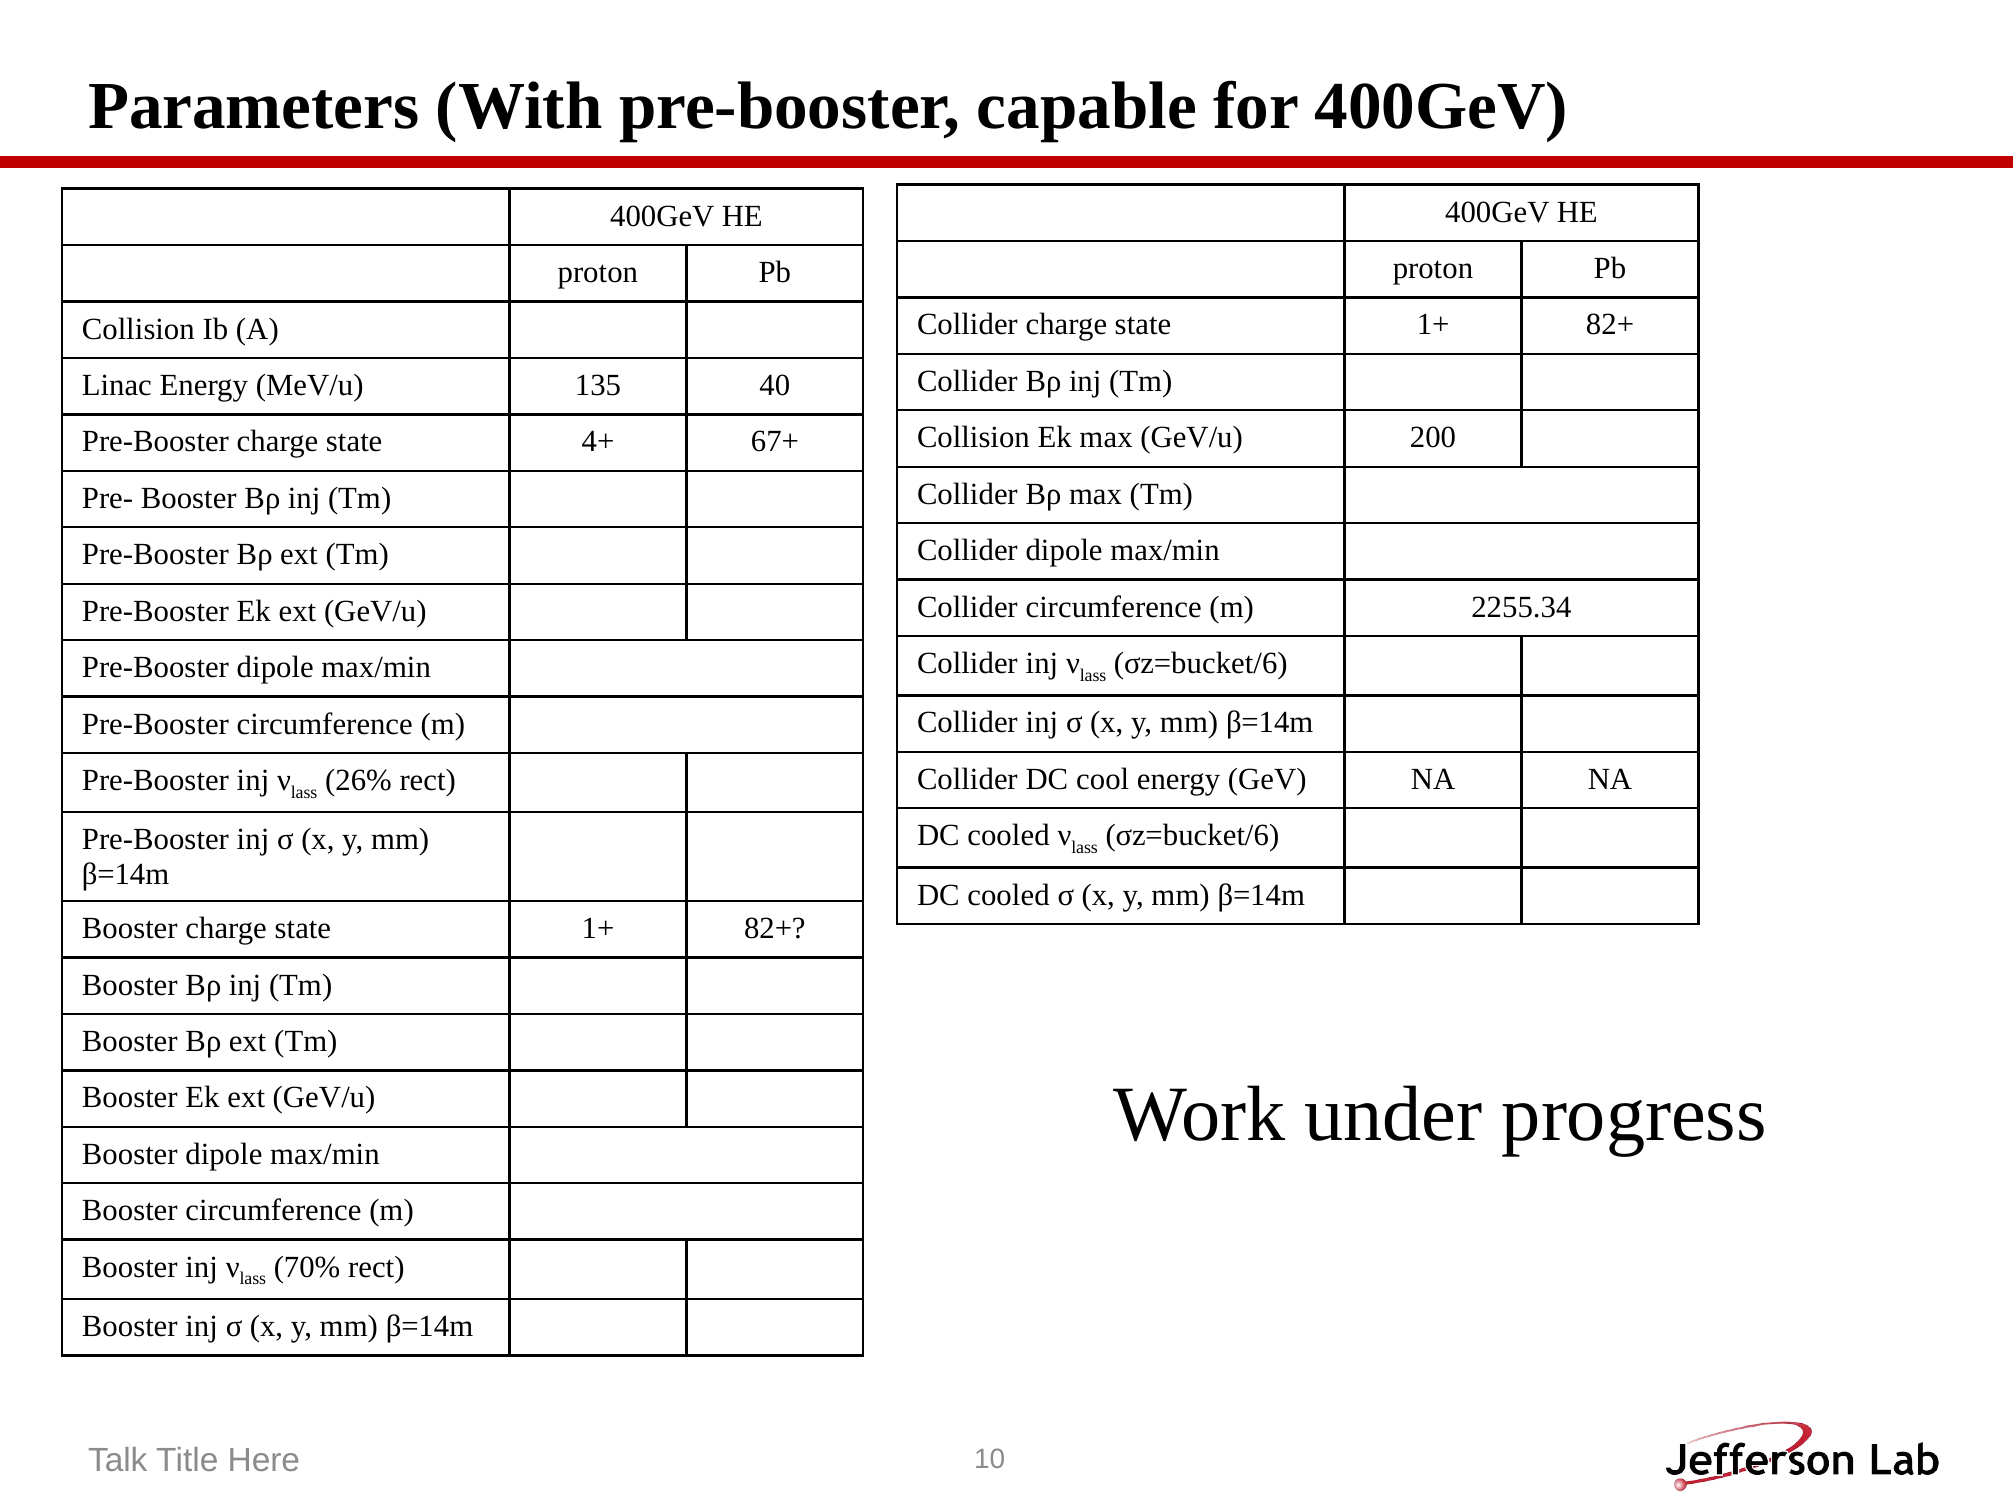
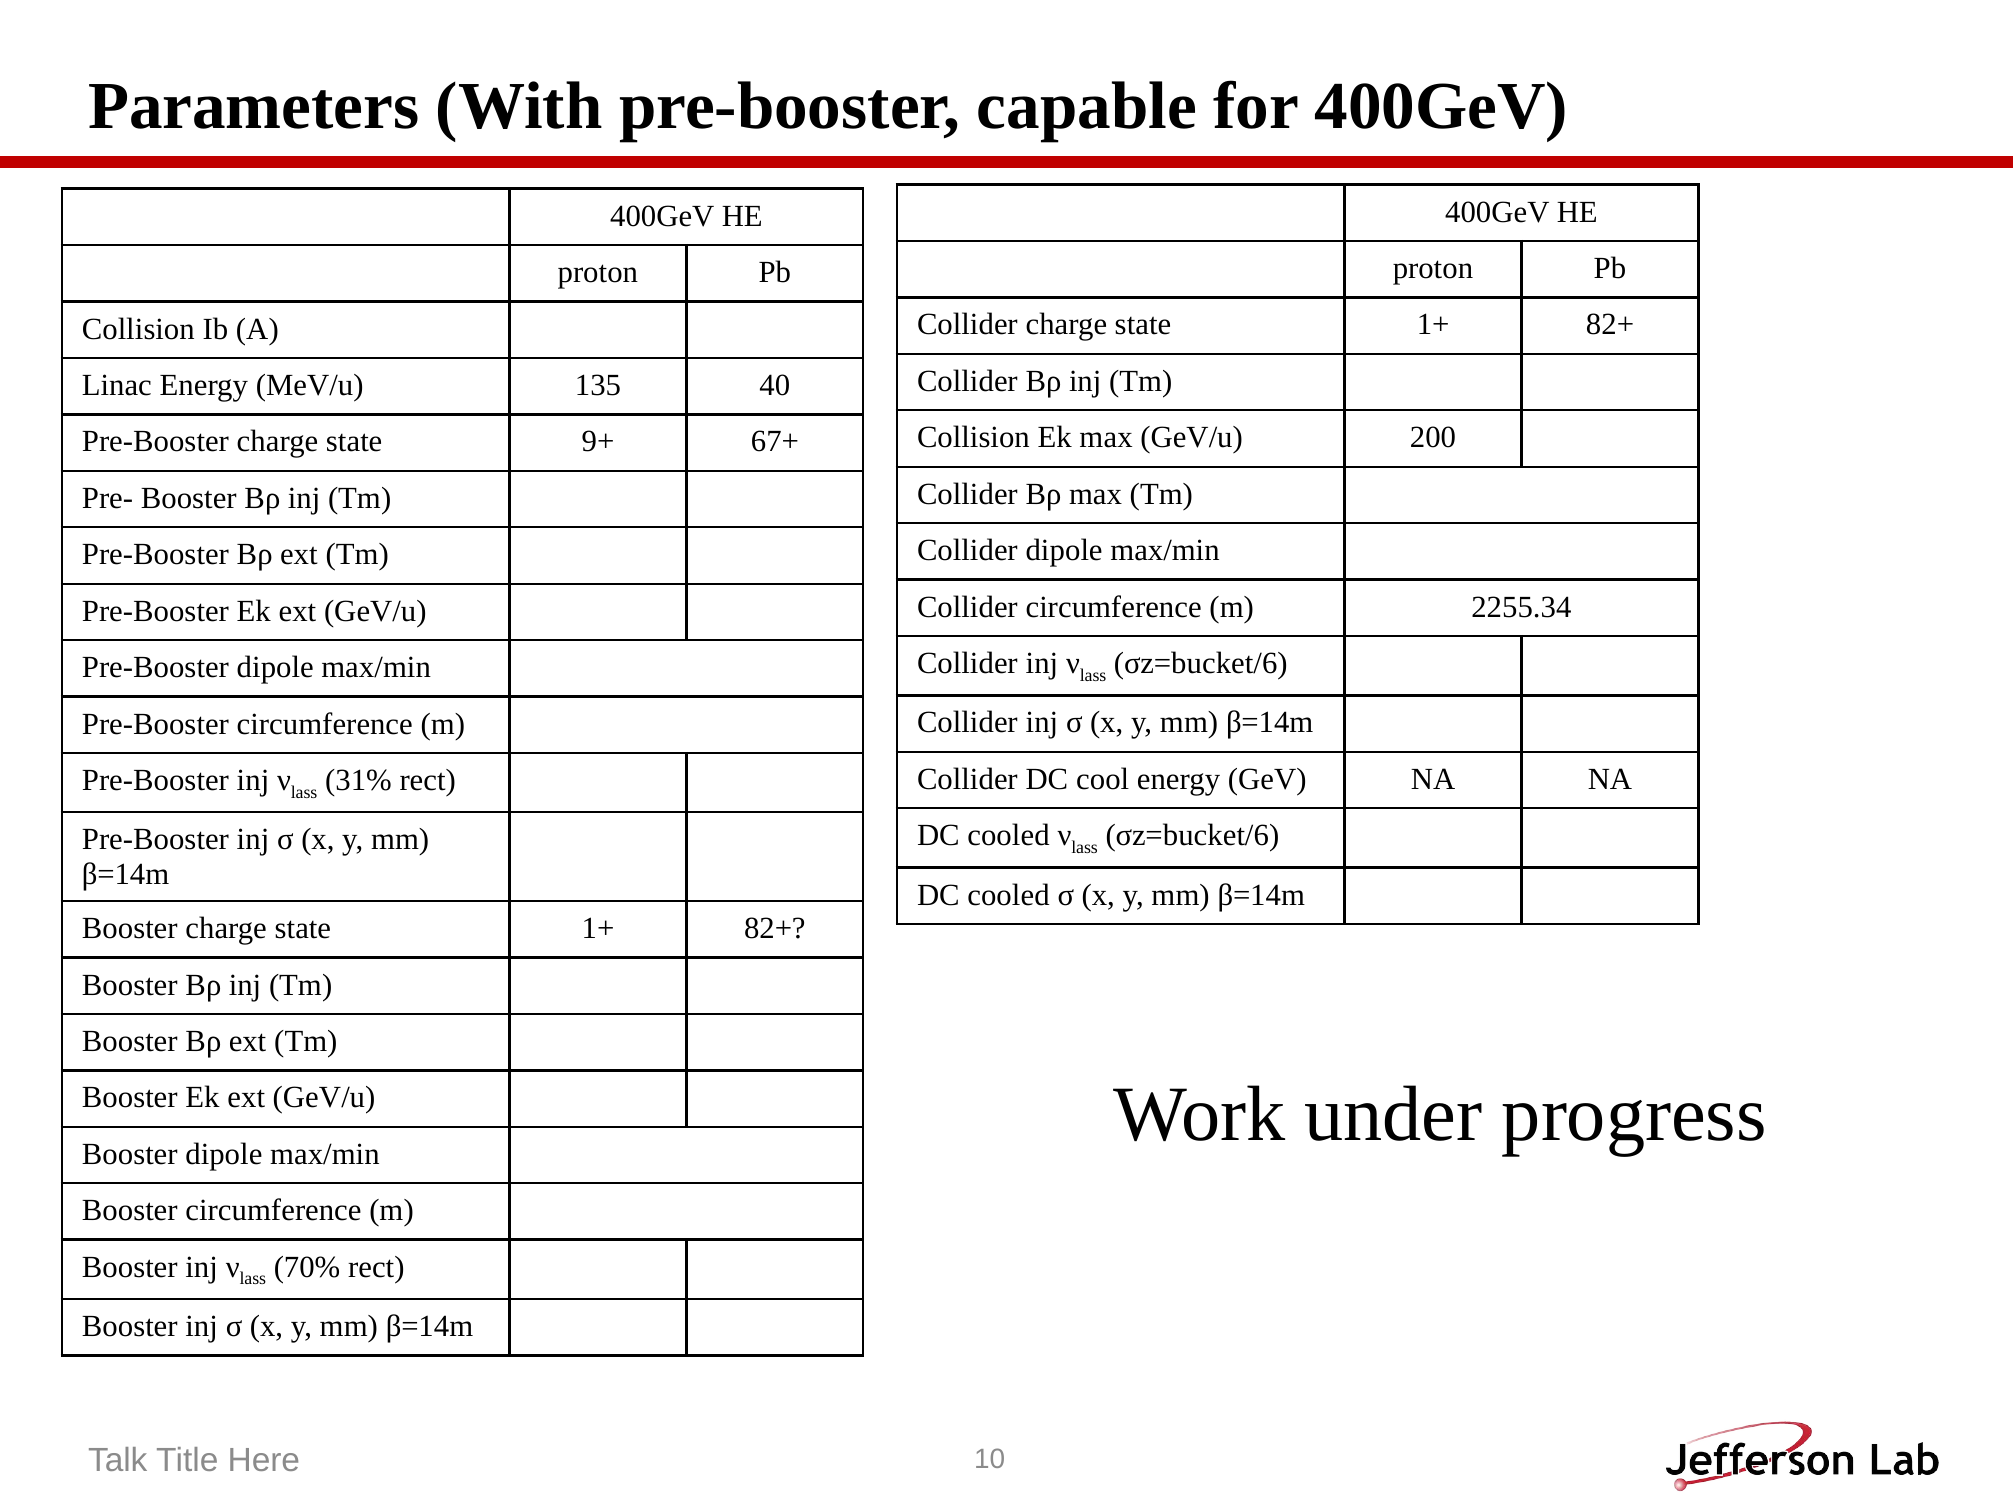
4+: 4+ -> 9+
26%: 26% -> 31%
